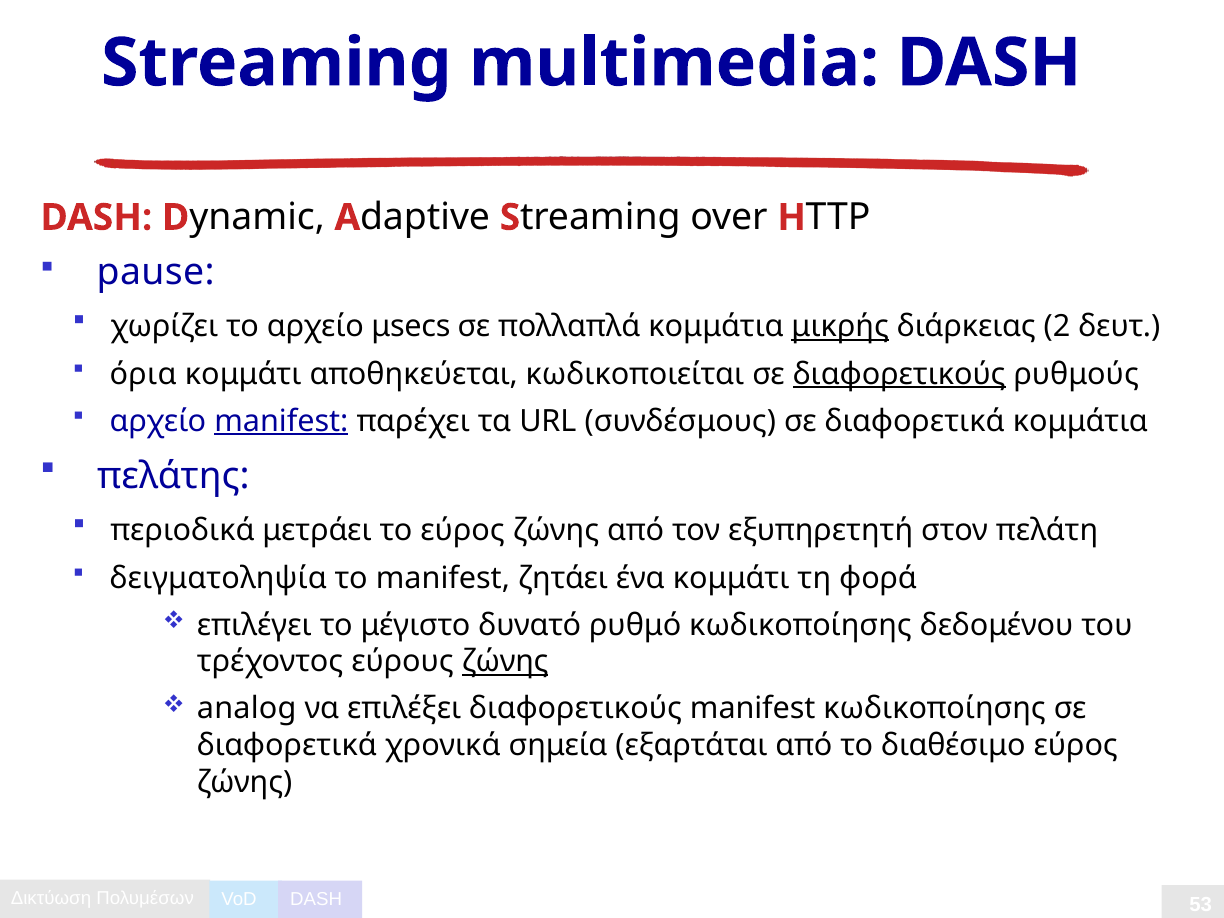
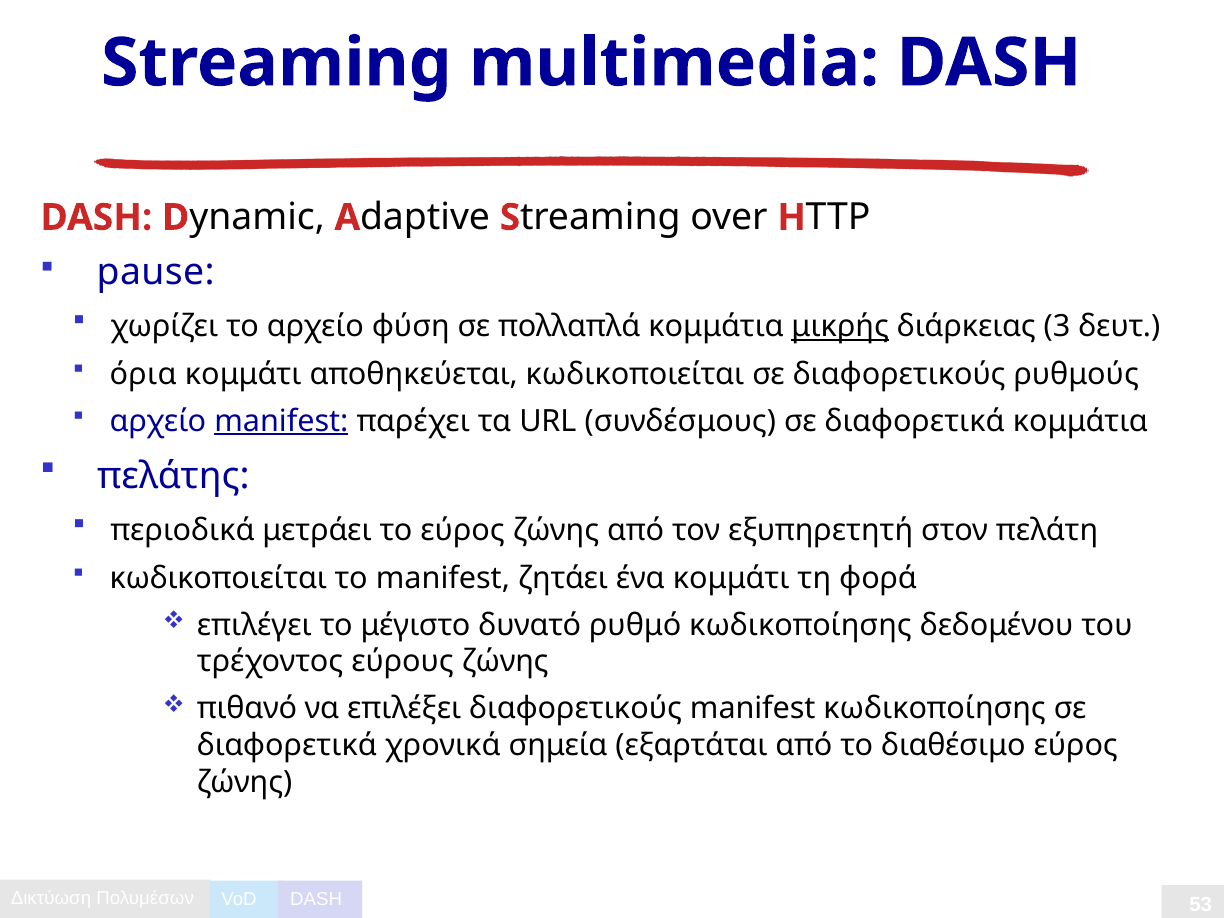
μsecs: μsecs -> φύση
2: 2 -> 3
διαφορετικούς at (899, 374) underline: present -> none
δειγματοληψία at (218, 578): δειγματοληψία -> κωδικοποιείται
ζώνης at (505, 662) underline: present -> none
analog: analog -> πιθανό
